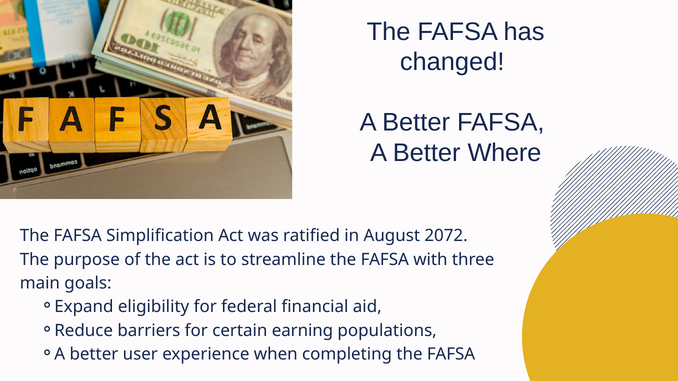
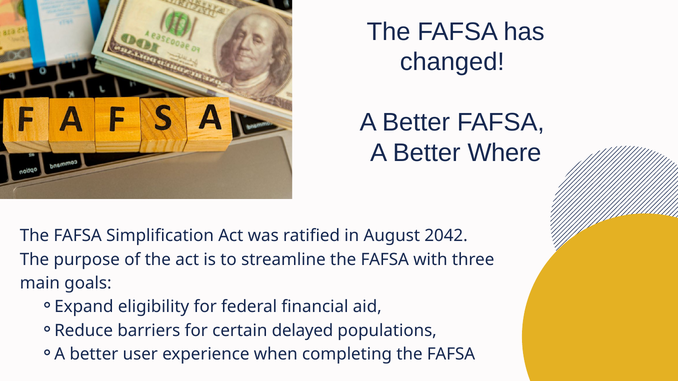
2072: 2072 -> 2042
earning: earning -> delayed
